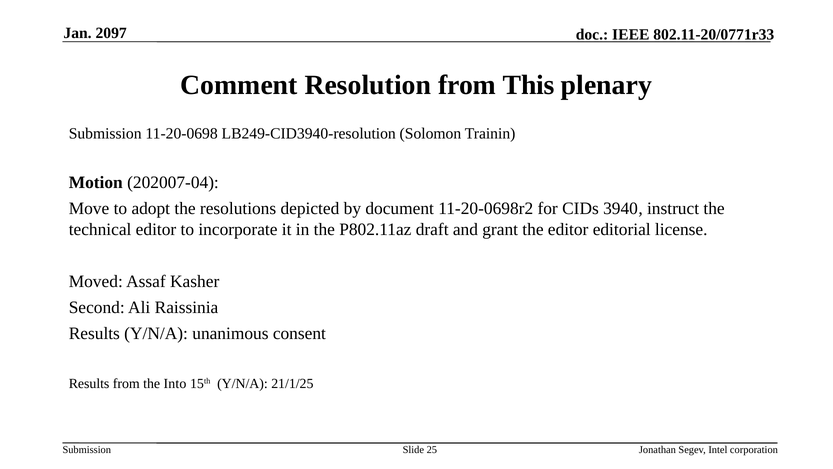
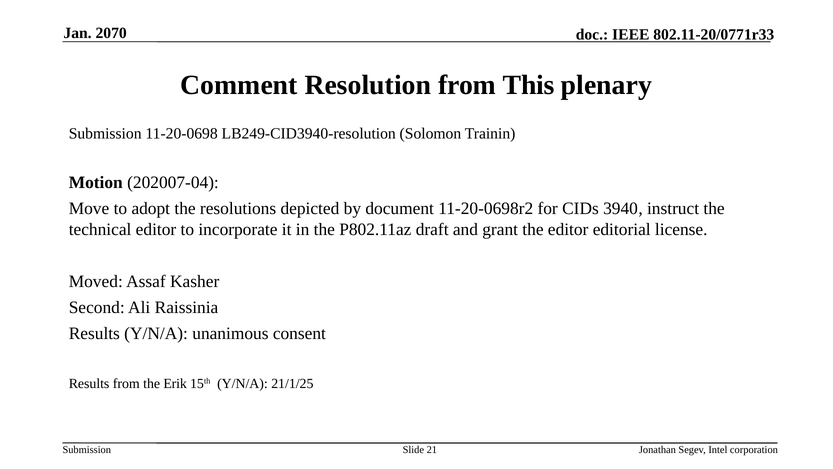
2097: 2097 -> 2070
Into: Into -> Erik
25: 25 -> 21
